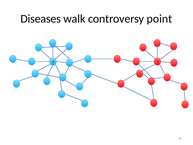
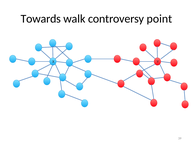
Diseases: Diseases -> Towards
